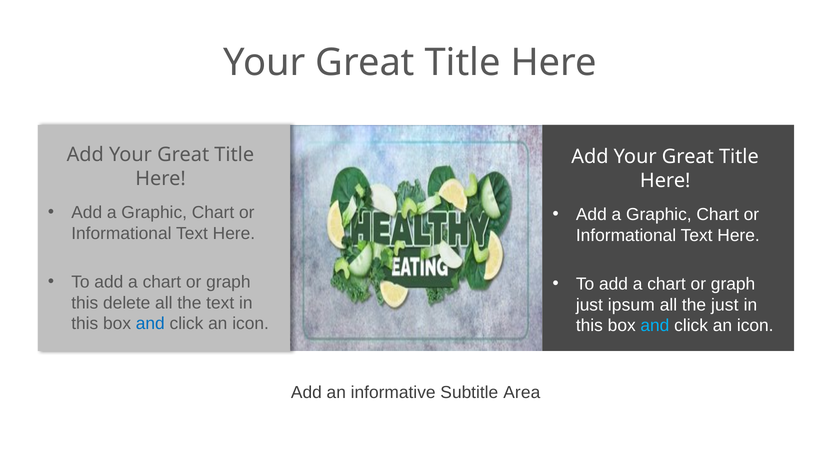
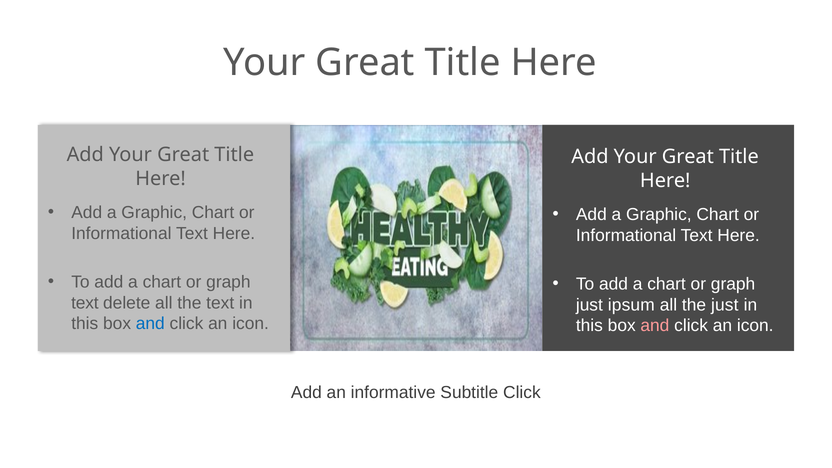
this at (85, 303): this -> text
and at (655, 326) colour: light blue -> pink
Subtitle Area: Area -> Click
